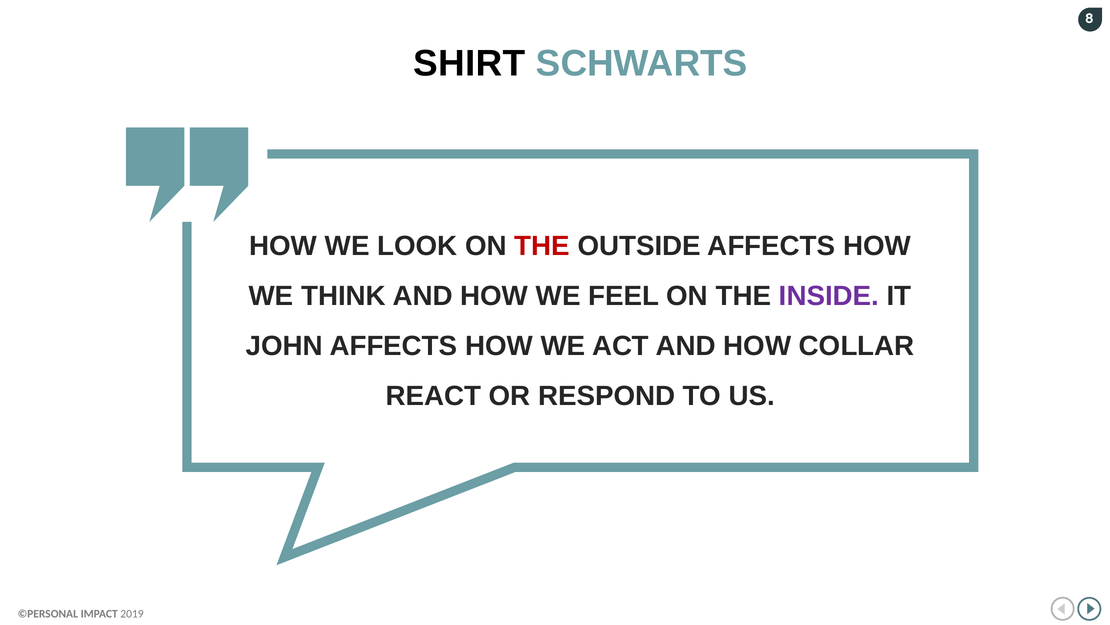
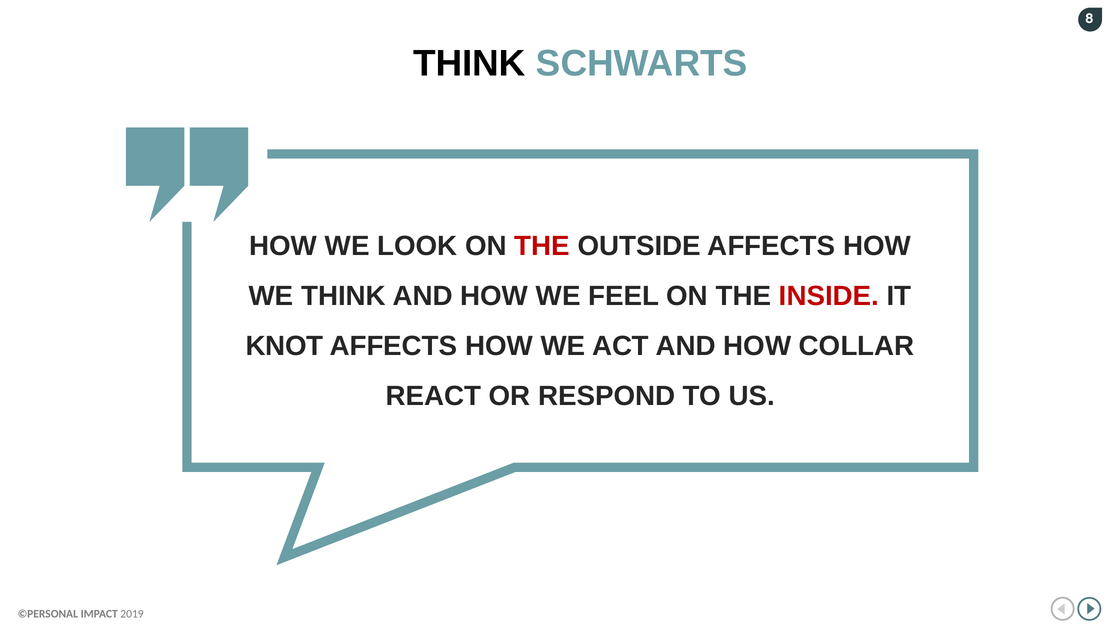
SHIRT at (469, 64): SHIRT -> THINK
INSIDE colour: purple -> red
JOHN: JOHN -> KNOT
